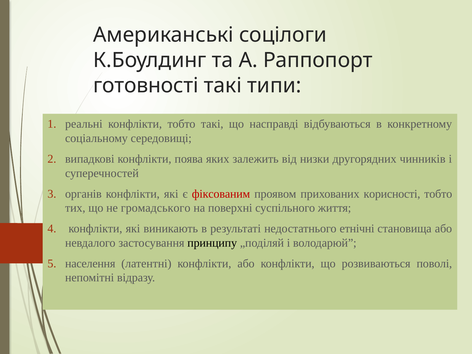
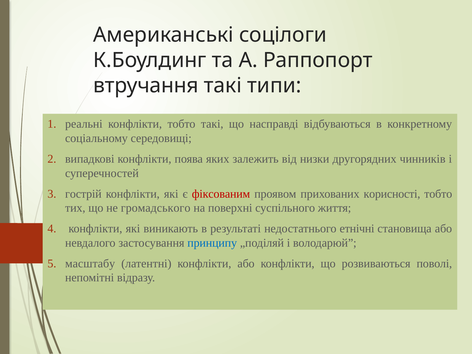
готовності: готовності -> втручання
органів: органів -> гострій
принципу colour: black -> blue
населення: населення -> масштабу
